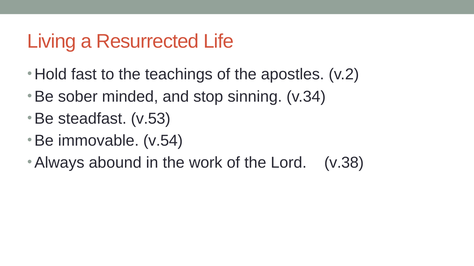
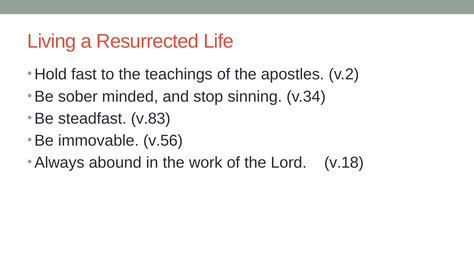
v.53: v.53 -> v.83
v.54: v.54 -> v.56
v.38: v.38 -> v.18
